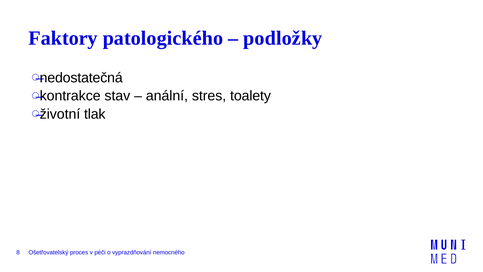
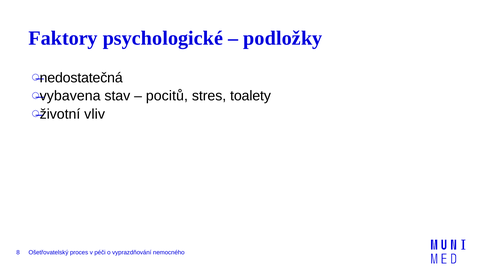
patologického: patologického -> psychologické
kontrakce: kontrakce -> vybavena
anální: anální -> pocitů
tlak: tlak -> vliv
